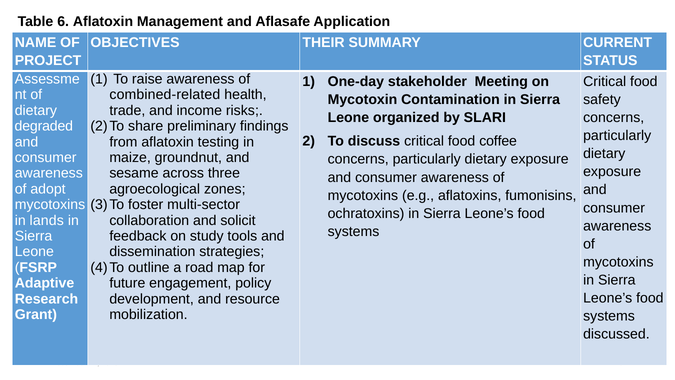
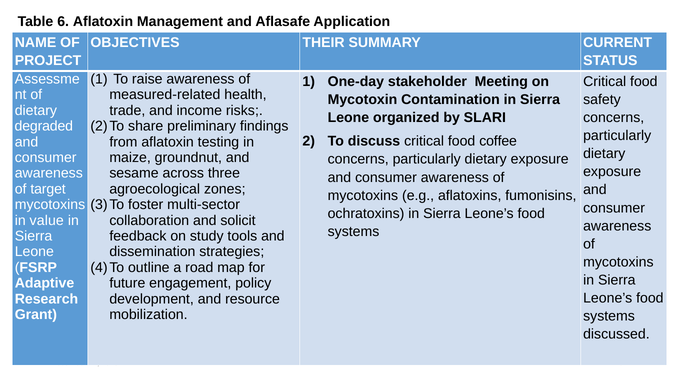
combined-related: combined-related -> measured-related
adopt: adopt -> target
lands: lands -> value
